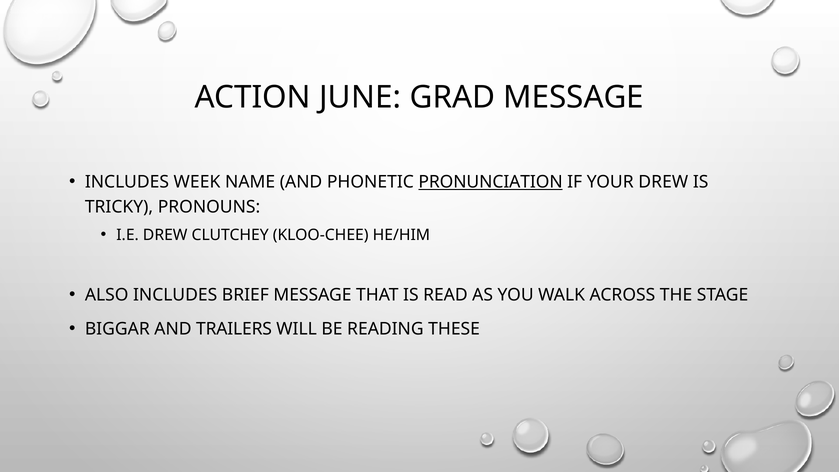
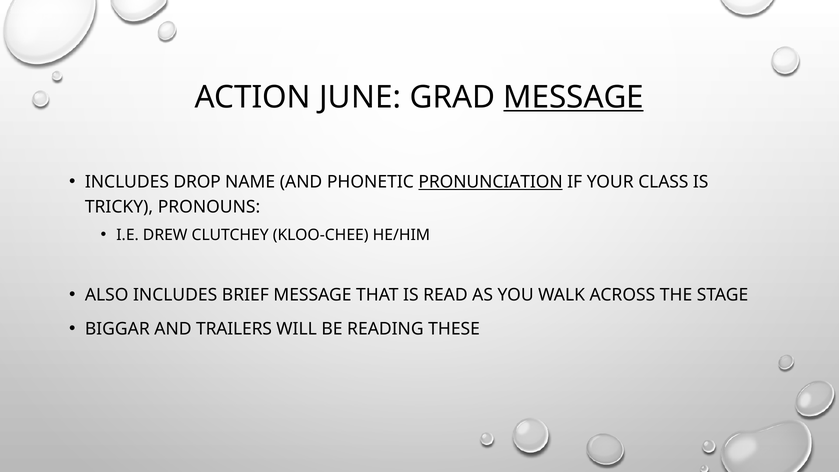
MESSAGE at (574, 97) underline: none -> present
WEEK: WEEK -> DROP
YOUR DREW: DREW -> CLASS
